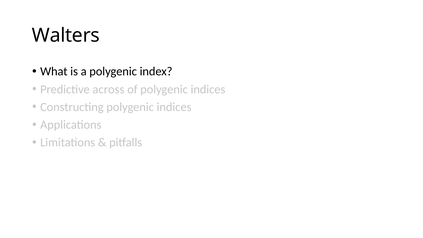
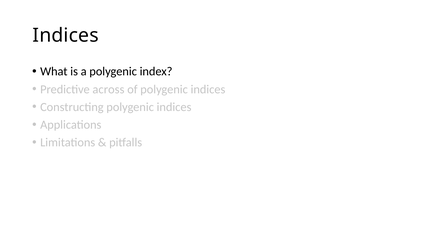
Walters at (66, 36): Walters -> Indices
